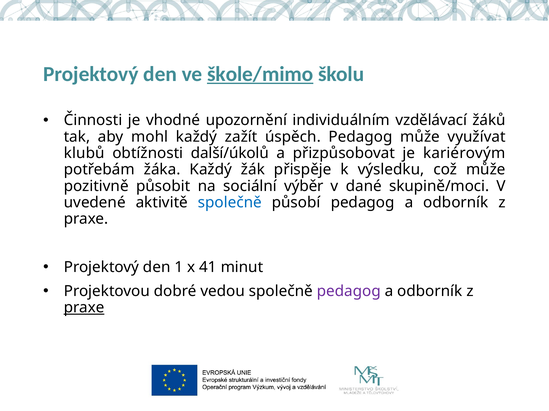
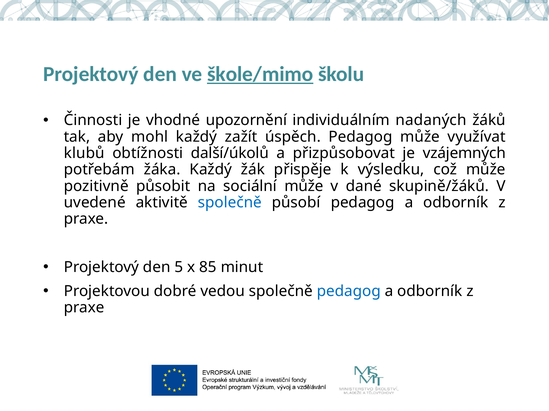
vzdělávací: vzdělávací -> nadaných
kariérovým: kariérovým -> vzájemných
sociální výběr: výběr -> může
skupině/moci: skupině/moci -> skupině/žáků
1: 1 -> 5
41: 41 -> 85
pedagog at (349, 292) colour: purple -> blue
praxe at (84, 308) underline: present -> none
